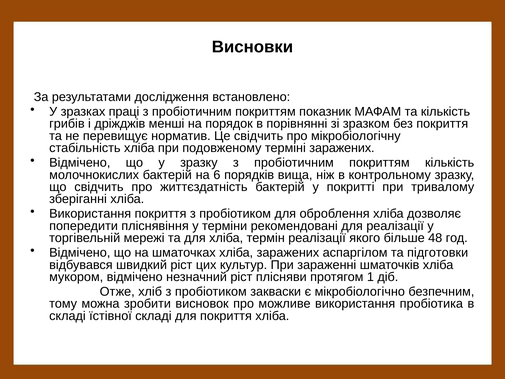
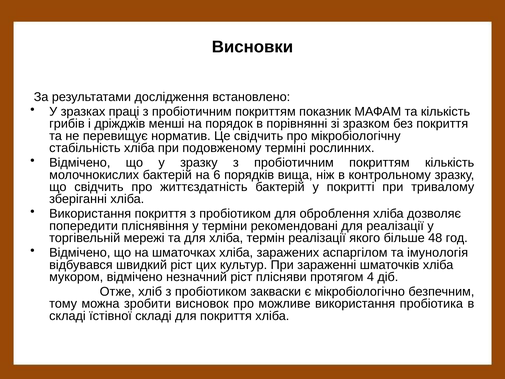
терміні заражених: заражених -> рослинних
підготовки: підготовки -> імунологія
1: 1 -> 4
